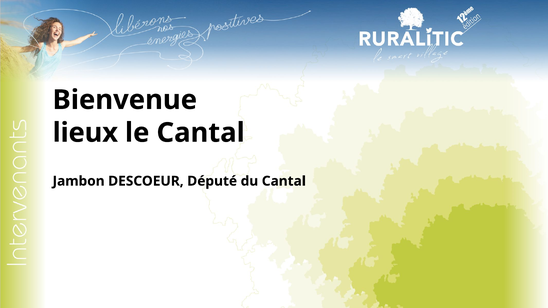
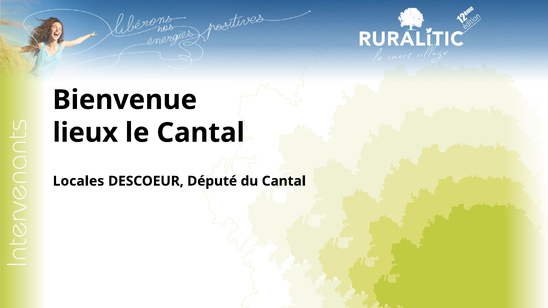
Jambon: Jambon -> Locales
